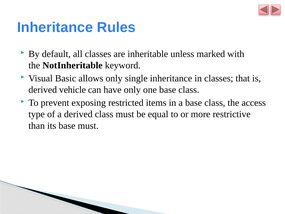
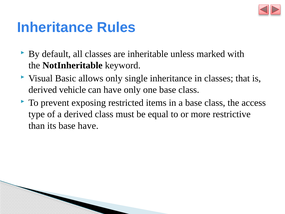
base must: must -> have
